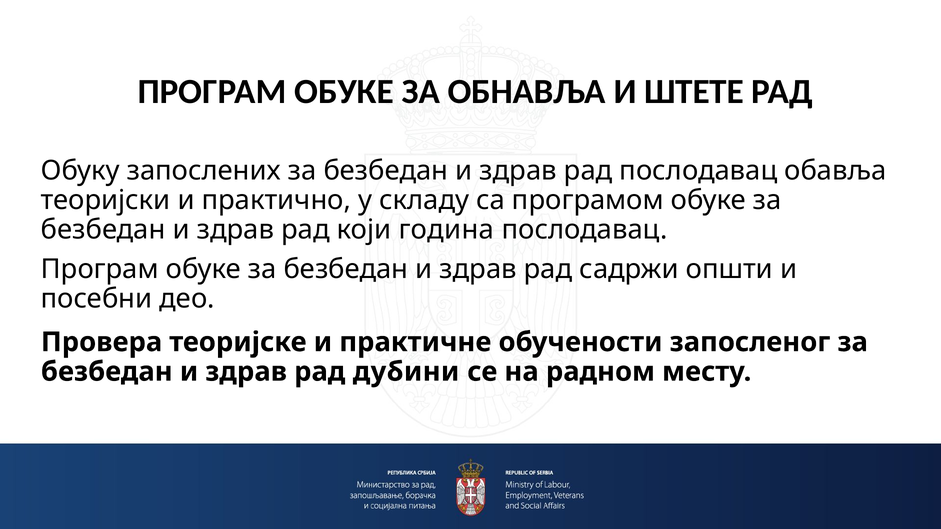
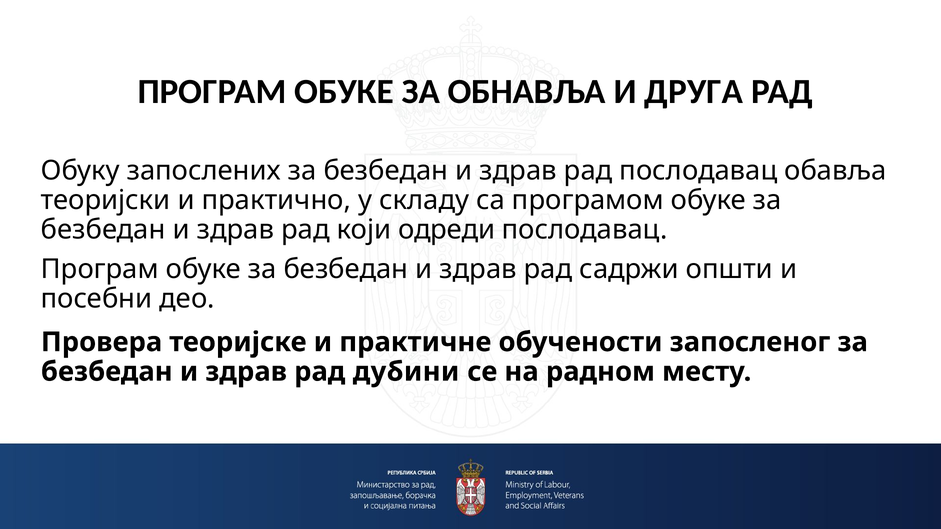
ШТЕТЕ: ШТЕТЕ -> ДРУГА
година: година -> одреди
